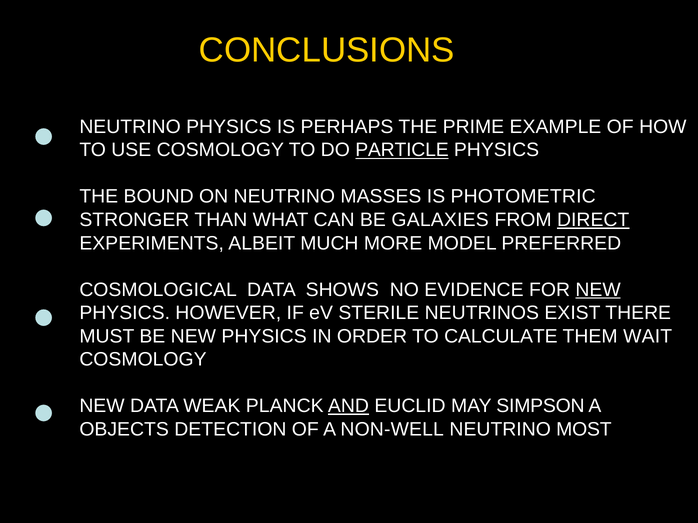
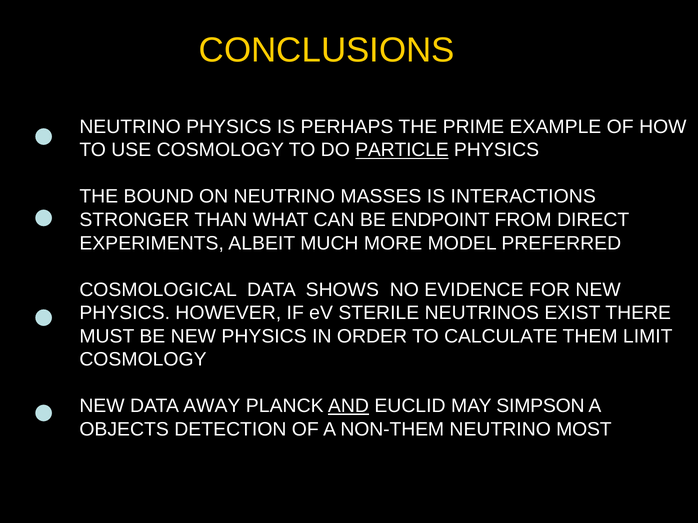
PHOTOMETRIC: PHOTOMETRIC -> INTERACTIONS
GALAXIES: GALAXIES -> ENDPOINT
DIRECT underline: present -> none
NEW at (598, 290) underline: present -> none
WAIT: WAIT -> LIMIT
WEAK: WEAK -> AWAY
NON-WELL: NON-WELL -> NON-THEM
